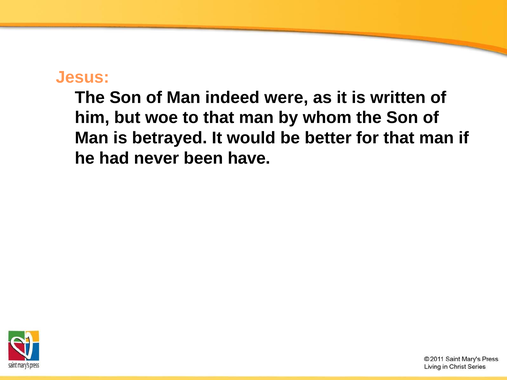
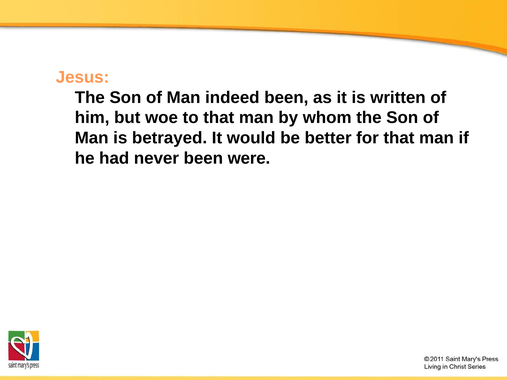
indeed were: were -> been
have: have -> were
